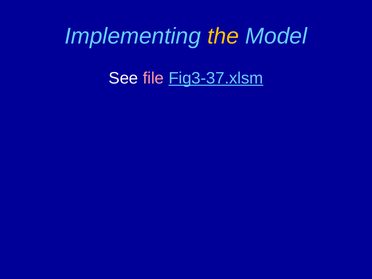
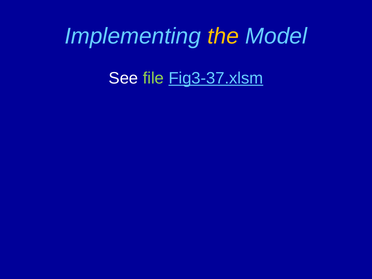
file colour: pink -> light green
